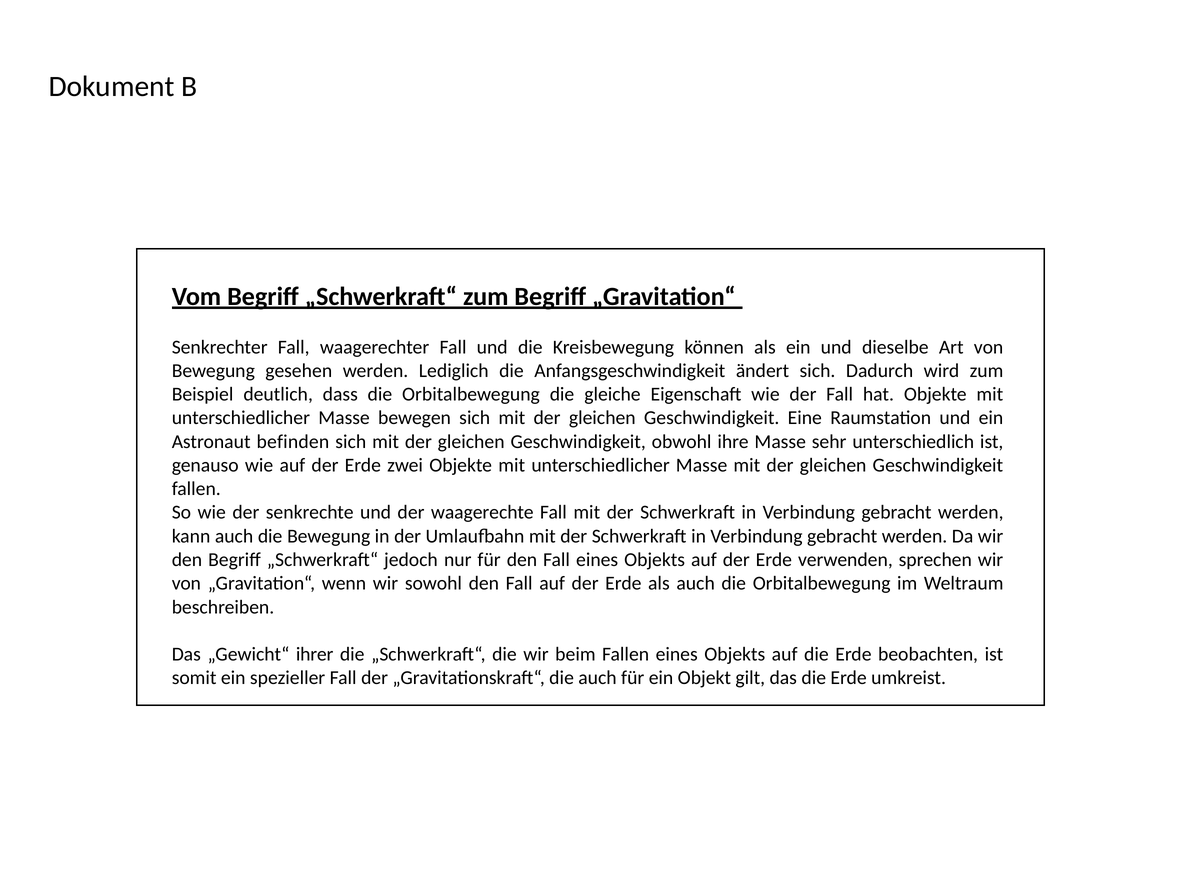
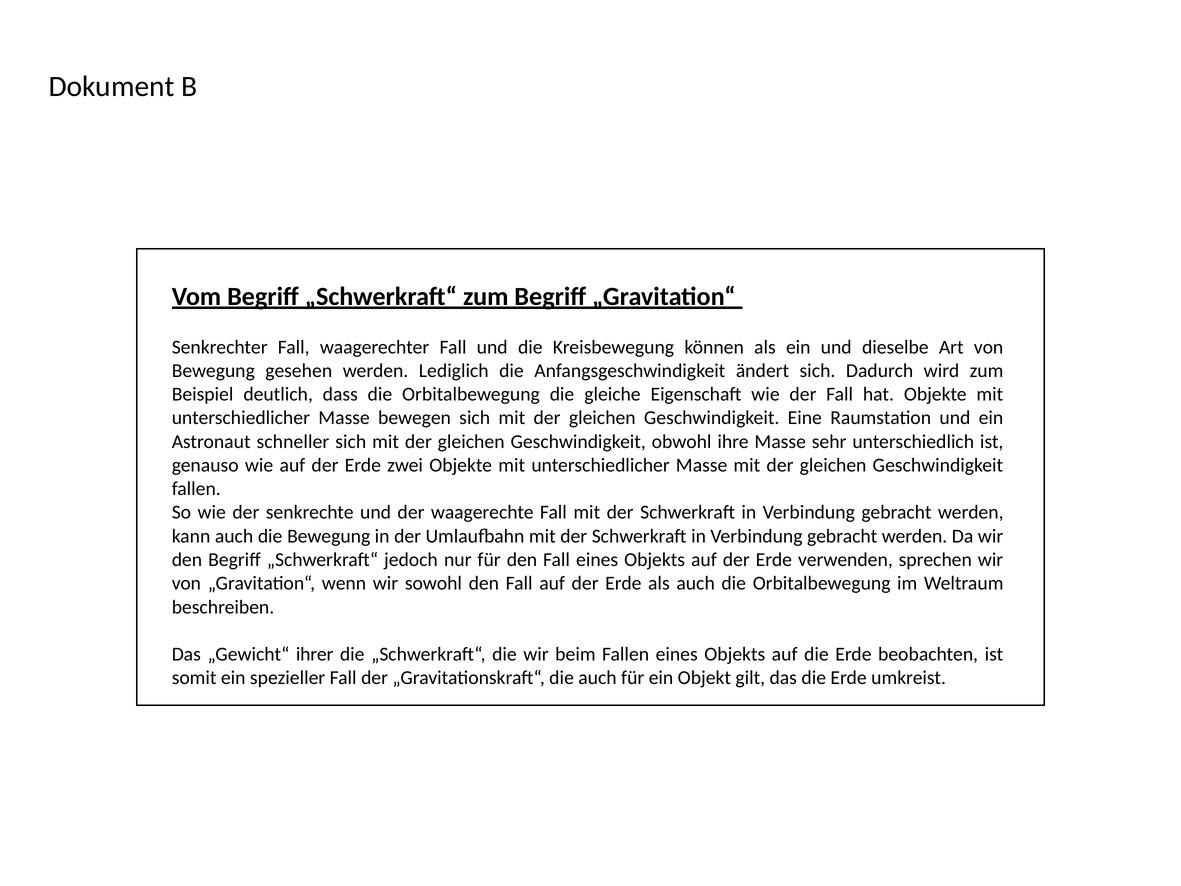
befinden: befinden -> schneller
